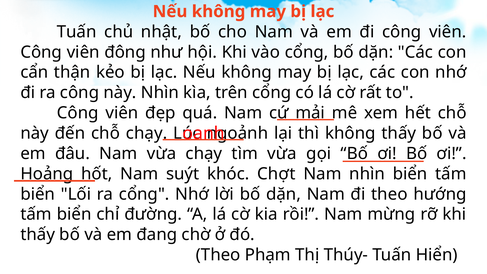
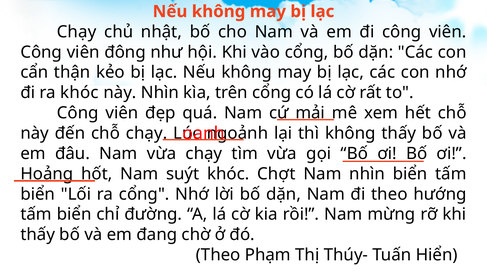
Tuấn at (77, 32): Tuấn -> Chạy
ra công: công -> khóc
